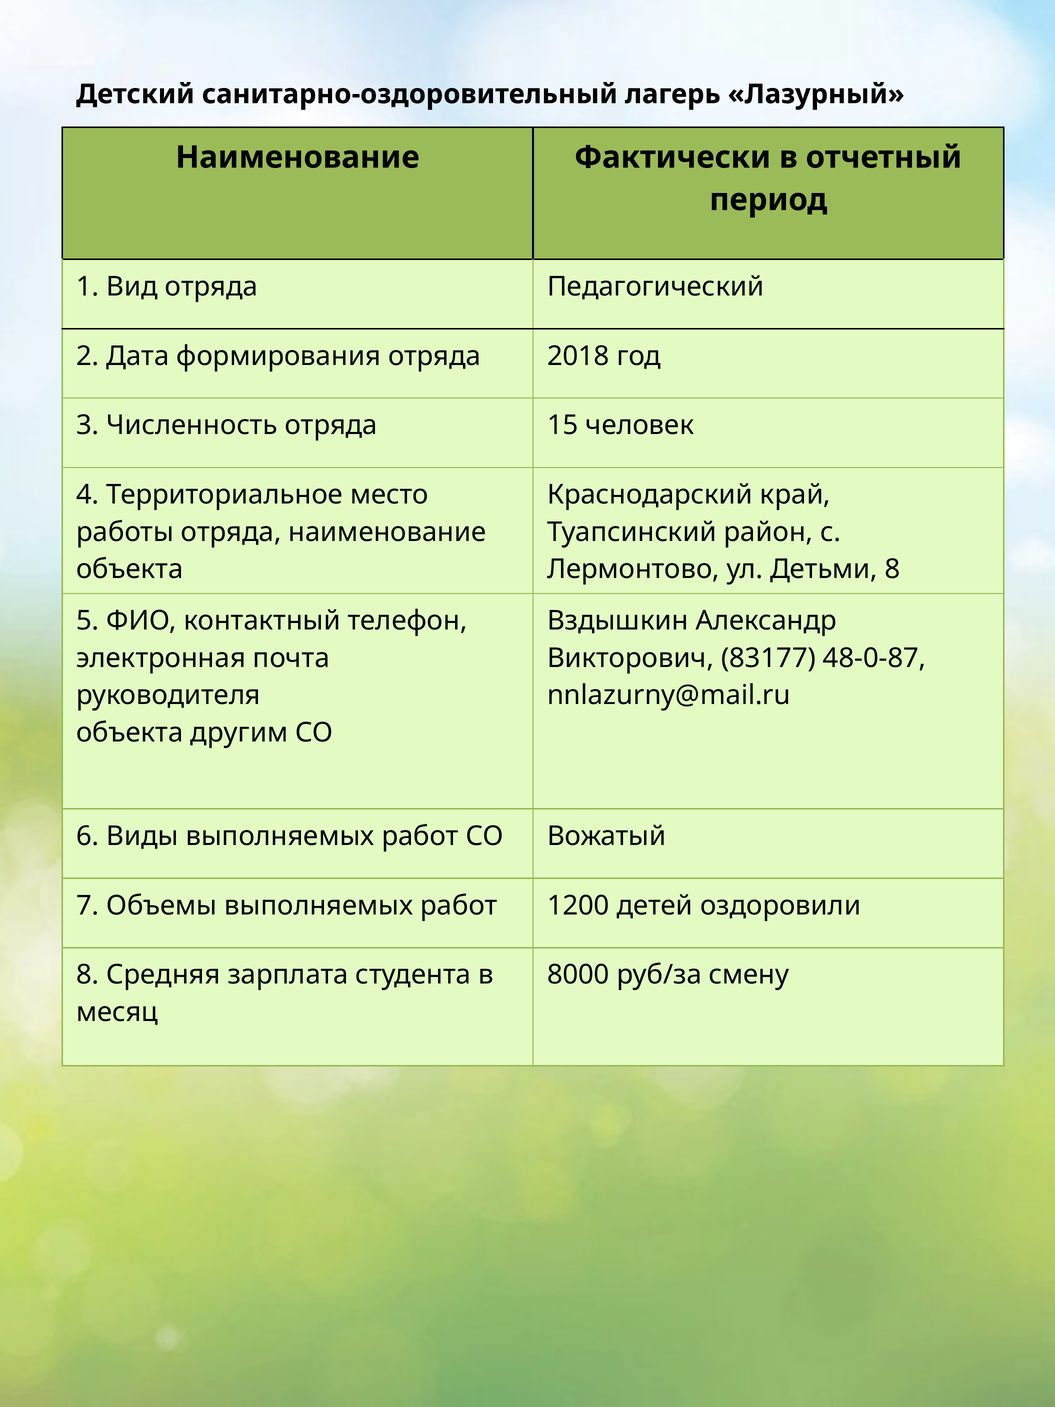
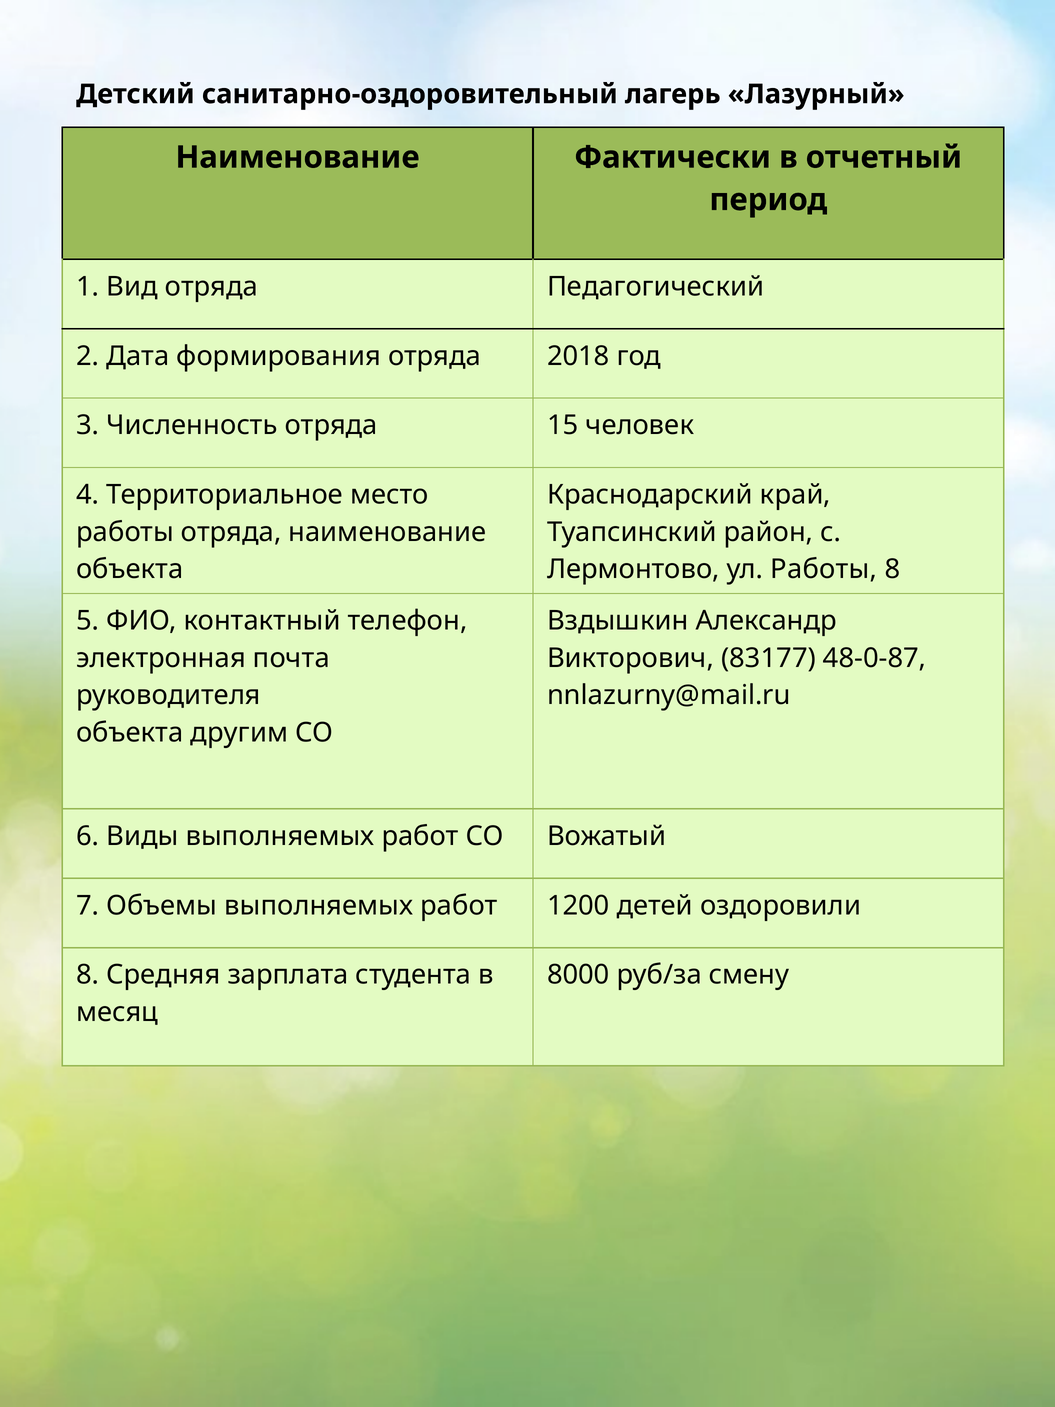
ул Детьми: Детьми -> Работы
